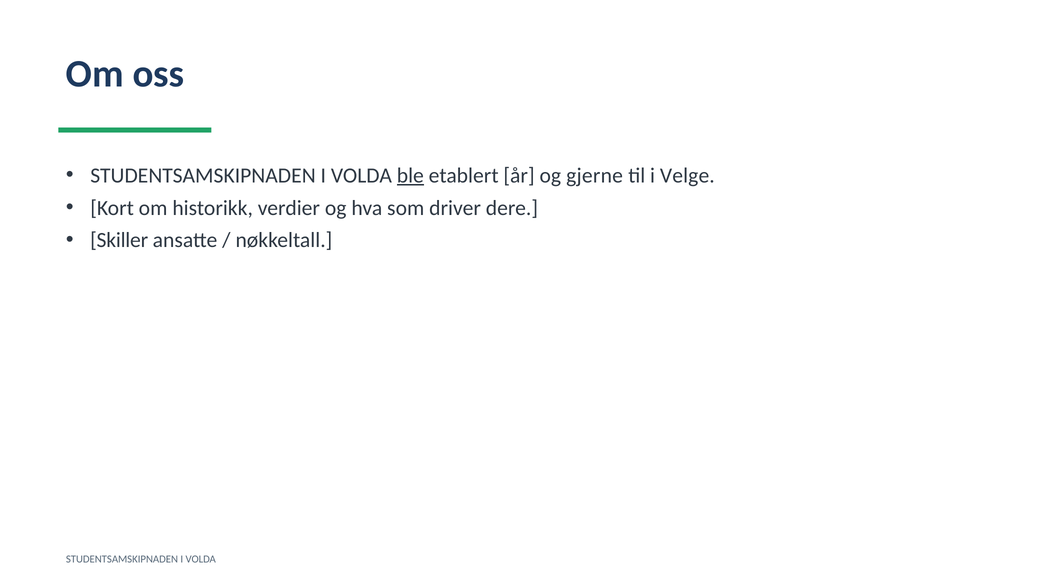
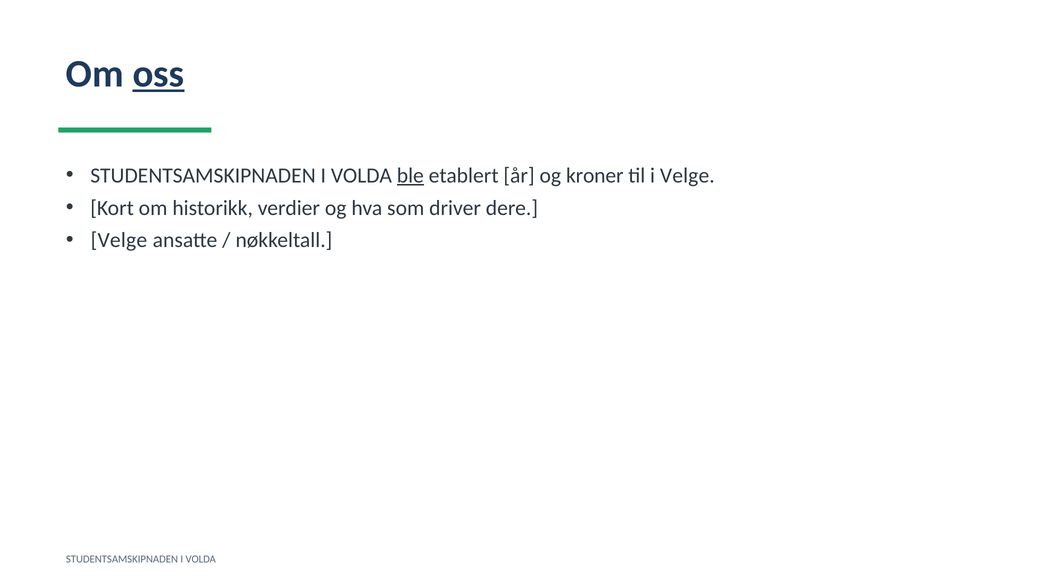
oss underline: none -> present
gjerne: gjerne -> kroner
Skiller at (119, 240): Skiller -> Velge
